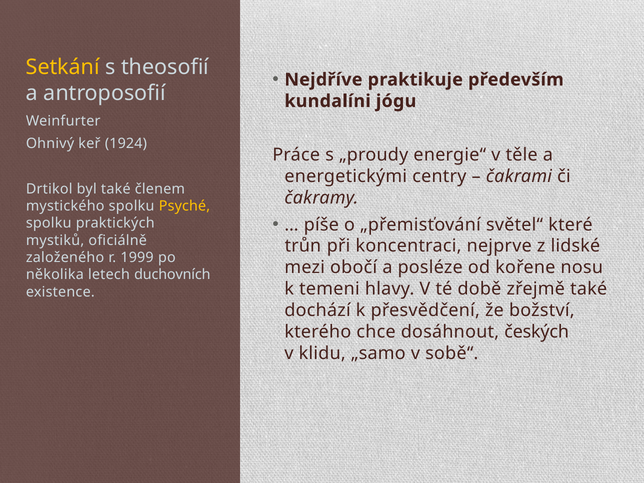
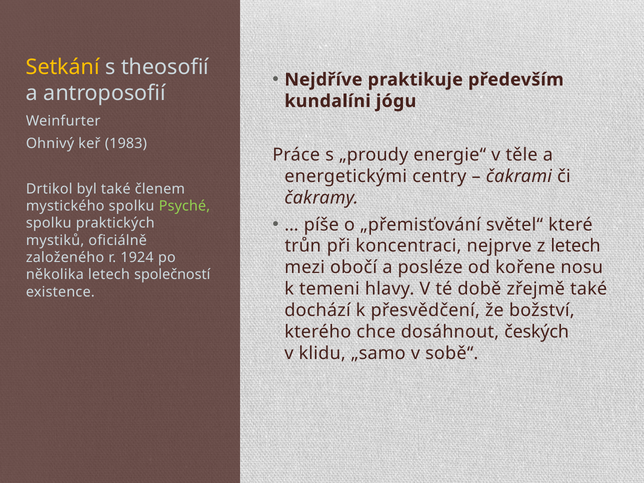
1924: 1924 -> 1983
Psyché colour: yellow -> light green
z lidské: lidské -> letech
1999: 1999 -> 1924
duchovních: duchovních -> společností
